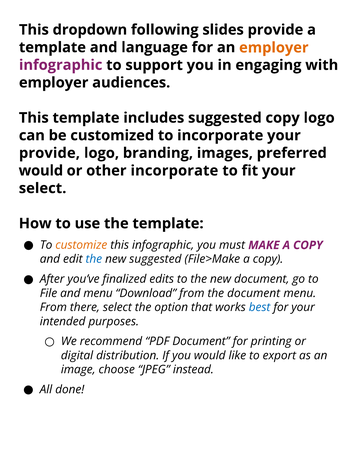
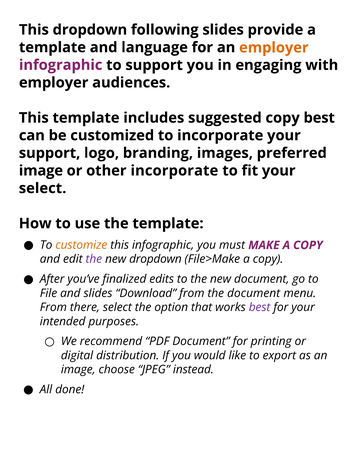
copy logo: logo -> best
provide at (49, 153): provide -> support
would at (41, 170): would -> image
the at (94, 259) colour: blue -> purple
new suggested: suggested -> dropdown
and menu: menu -> slides
best at (260, 307) colour: blue -> purple
